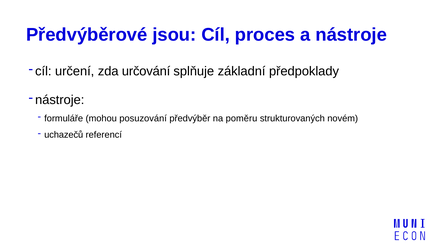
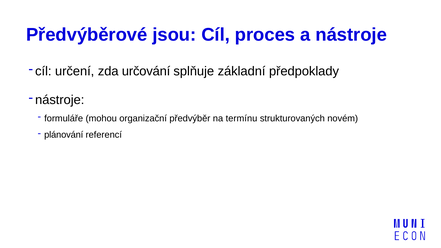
posuzování: posuzování -> organizační
poměru: poměru -> termínu
uchazečů: uchazečů -> plánování
